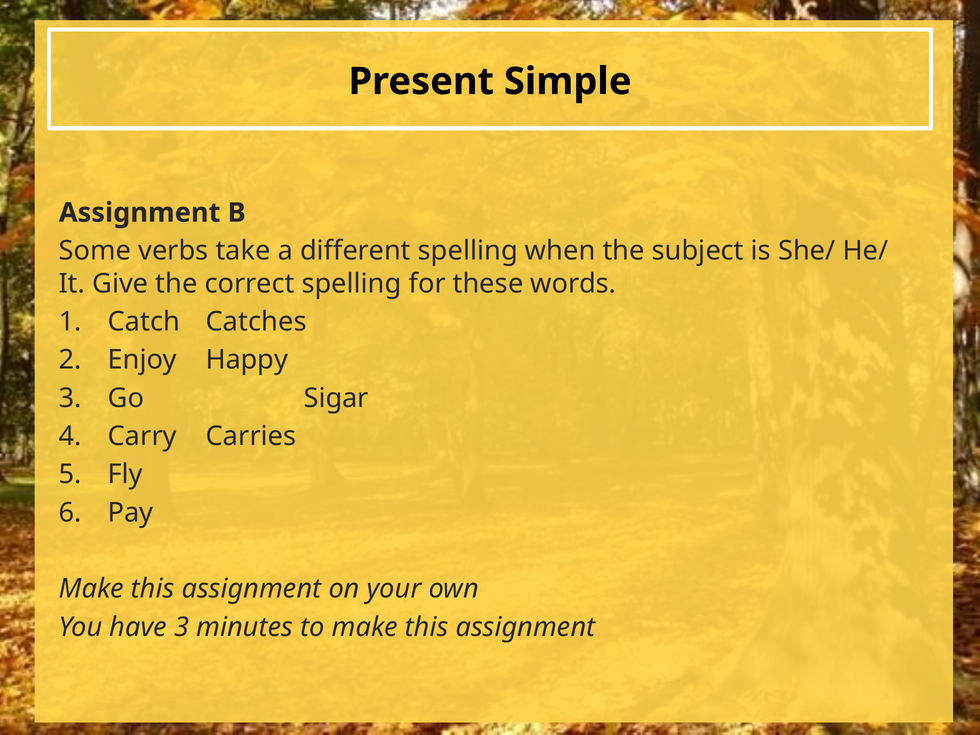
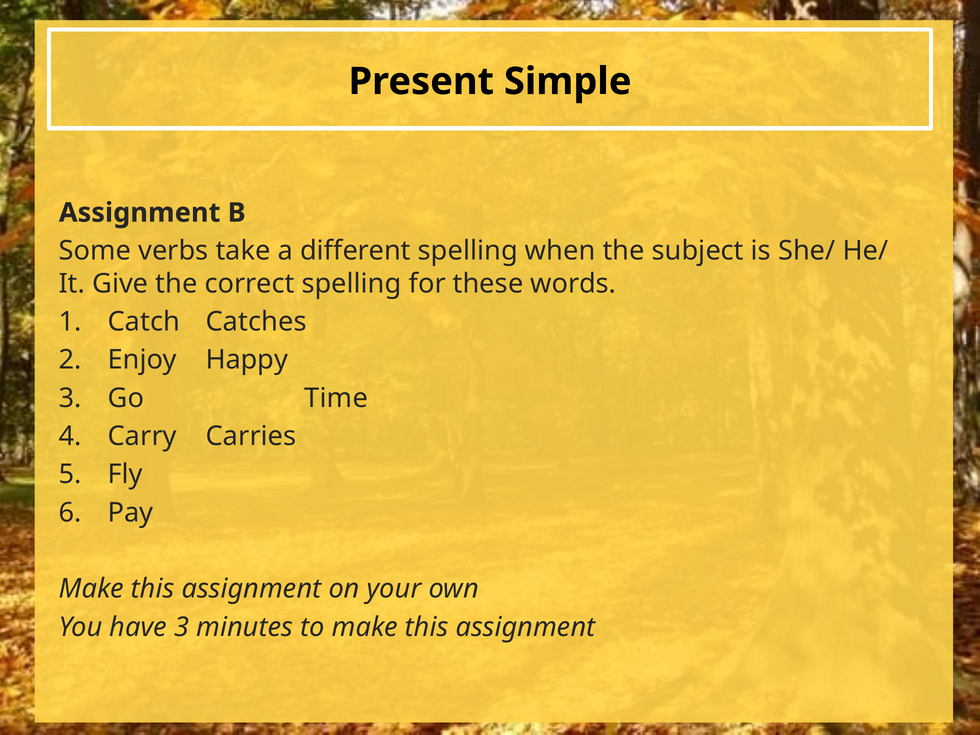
Sigar: Sigar -> Time
